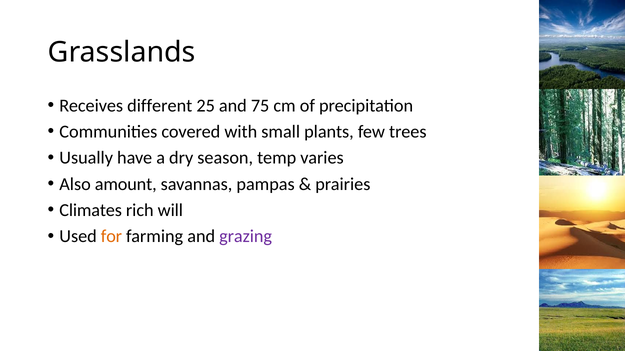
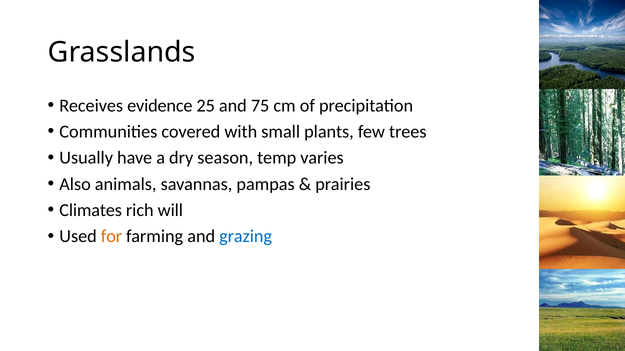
different: different -> evidence
amount: amount -> animals
grazing colour: purple -> blue
